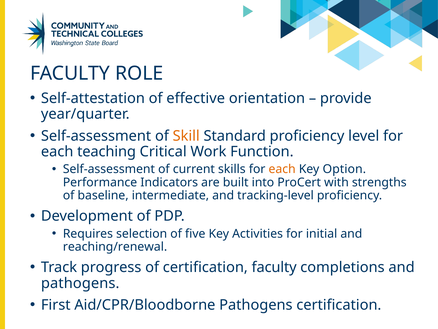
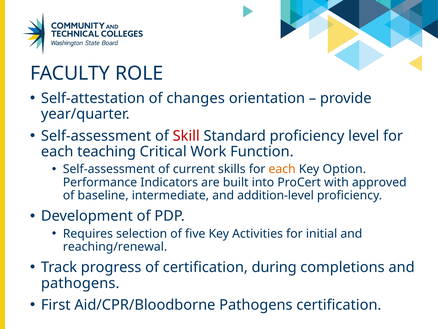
effective: effective -> changes
Skill colour: orange -> red
strengths: strengths -> approved
tracking-level: tracking-level -> addition-level
certification faculty: faculty -> during
